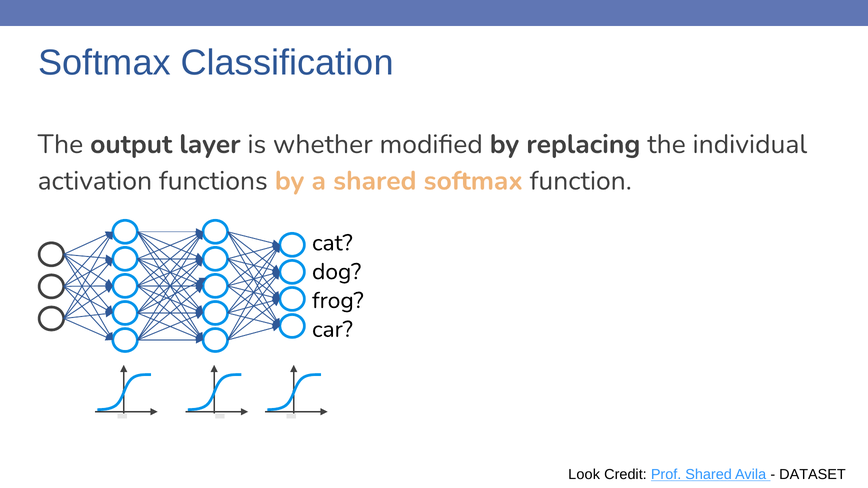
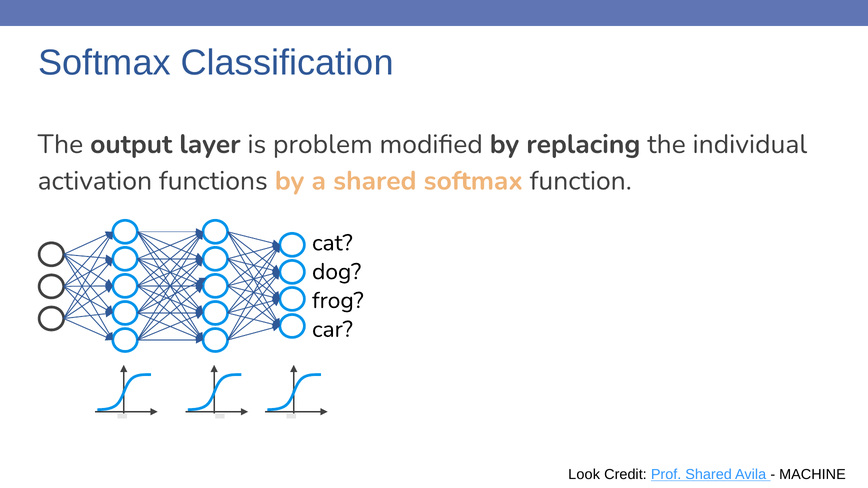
whether: whether -> problem
DATASET: DATASET -> MACHINE
